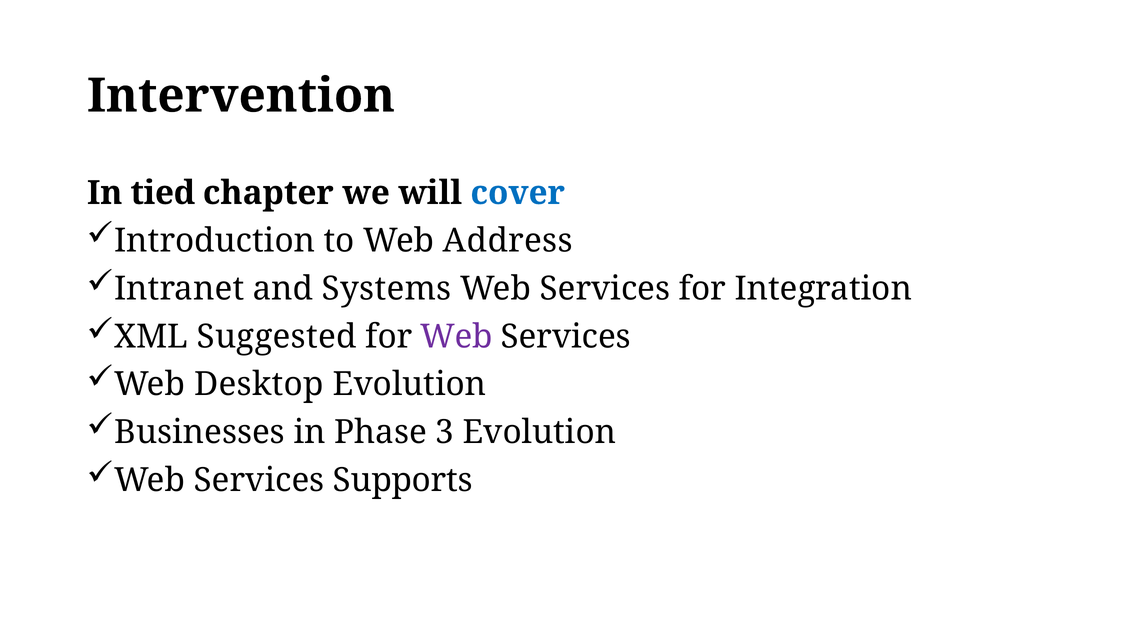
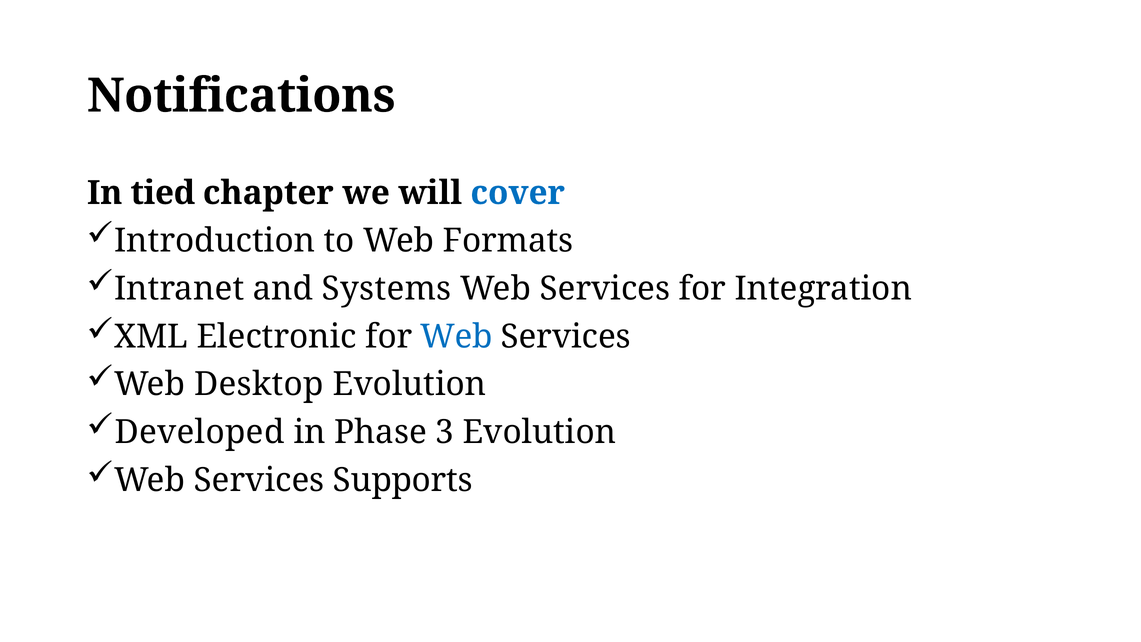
Intervention: Intervention -> Notifications
Address: Address -> Formats
Suggested: Suggested -> Electronic
Web at (457, 336) colour: purple -> blue
Businesses: Businesses -> Developed
